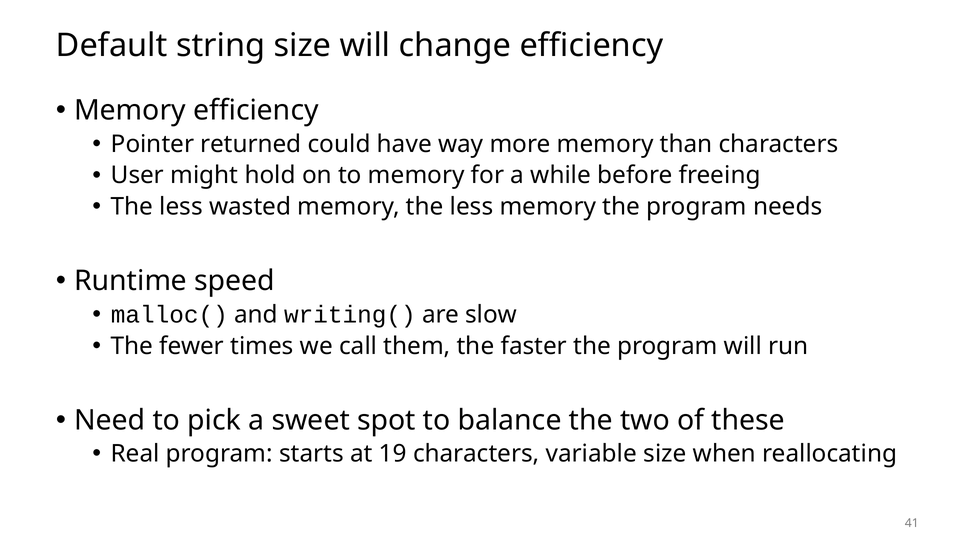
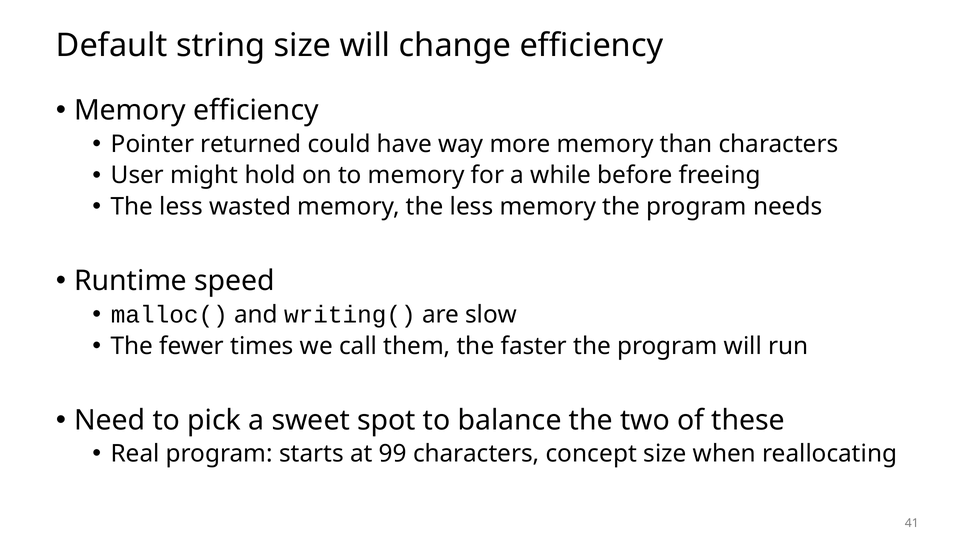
19: 19 -> 99
variable: variable -> concept
